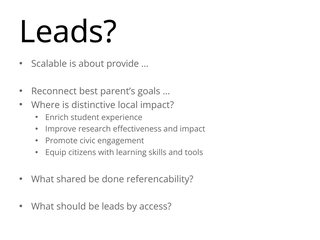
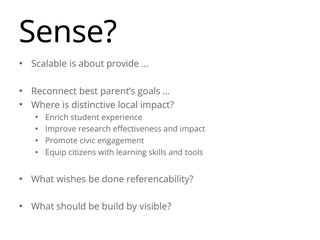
Leads at (68, 32): Leads -> Sense
shared: shared -> wishes
be leads: leads -> build
access: access -> visible
